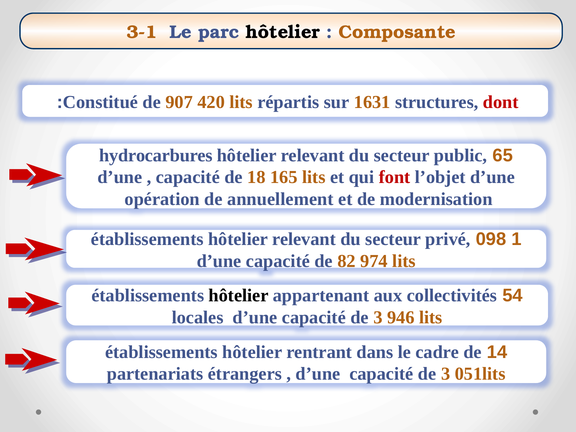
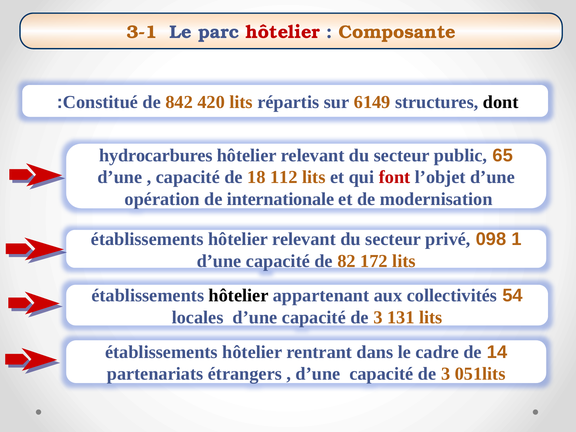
hôtelier at (283, 32) colour: black -> red
907: 907 -> 842
1631: 1631 -> 6149
dont colour: red -> black
165: 165 -> 112
annuellement: annuellement -> internationale
974: 974 -> 172
946: 946 -> 131
